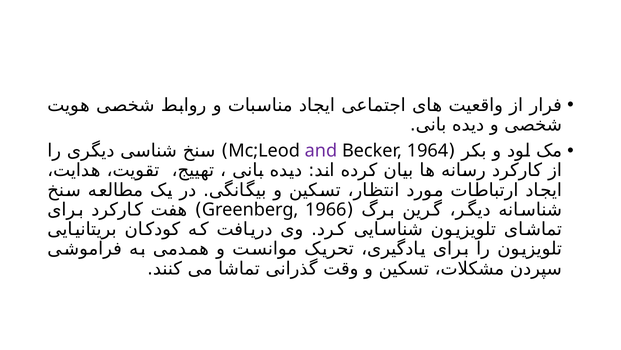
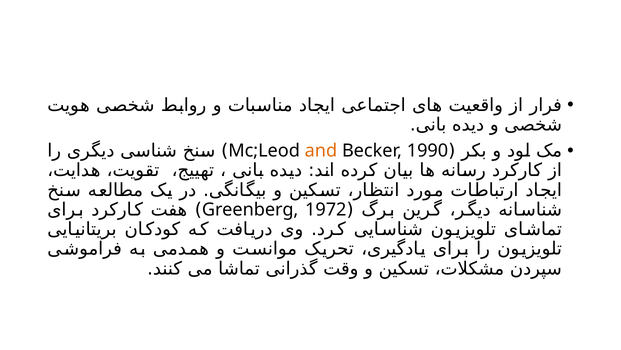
and colour: purple -> orange
1964: 1964 -> 1990
1966: 1966 -> 1972
